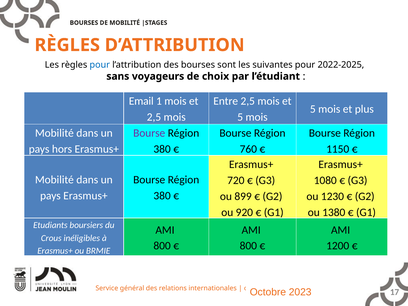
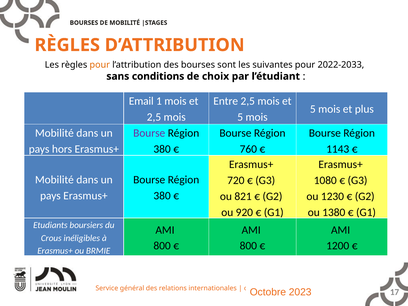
pour at (100, 65) colour: blue -> orange
2022-2025: 2022-2025 -> 2022-2033
voyageurs: voyageurs -> conditions
1150: 1150 -> 1143
899: 899 -> 821
